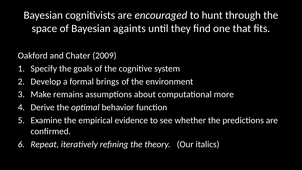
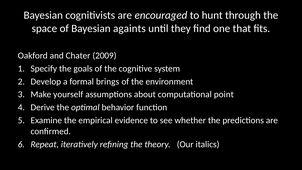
remains: remains -> yourself
more: more -> point
